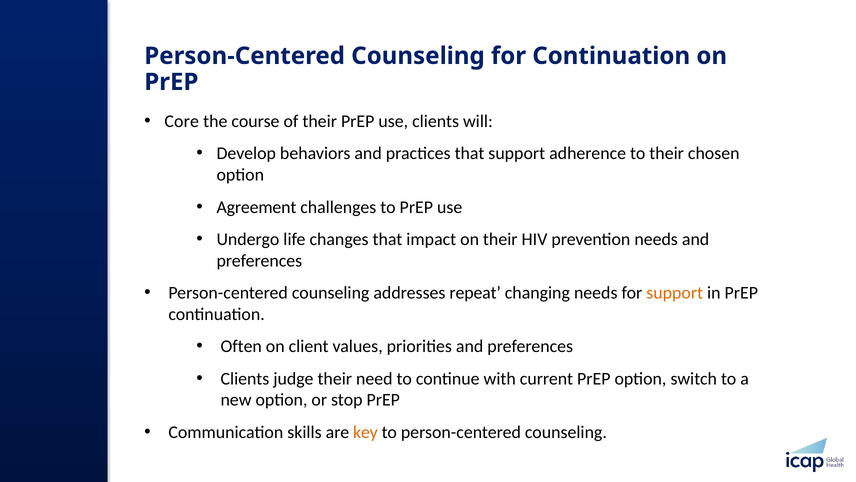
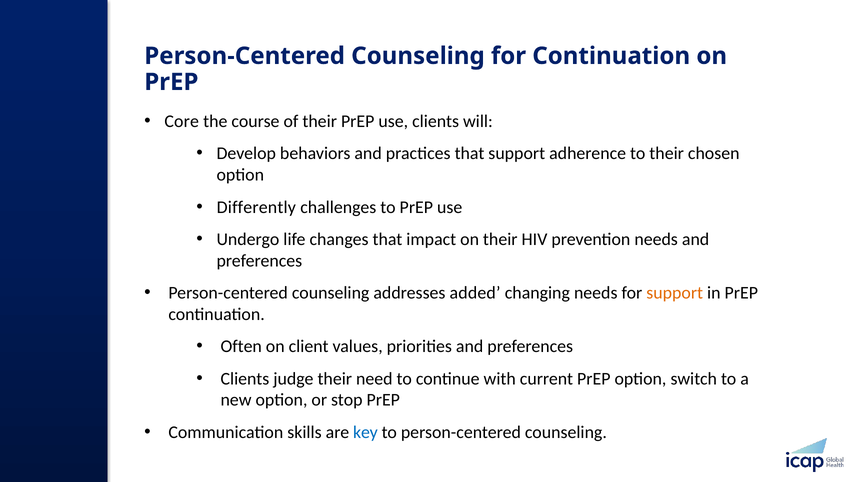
Agreement: Agreement -> Differently
repeat: repeat -> added
key colour: orange -> blue
